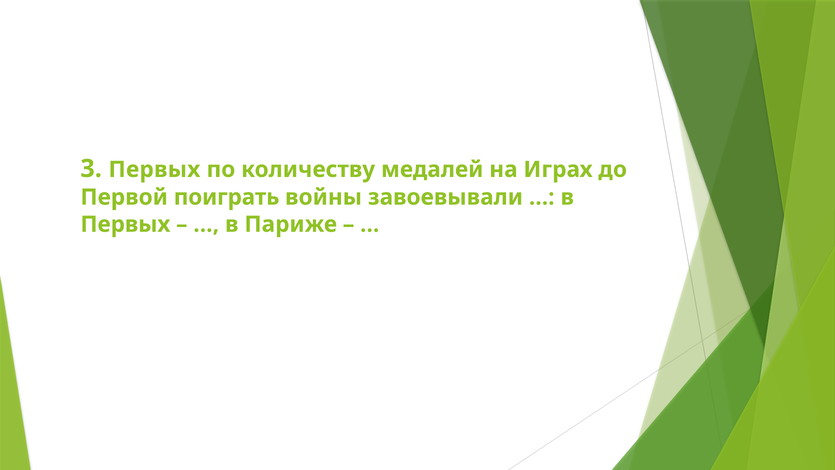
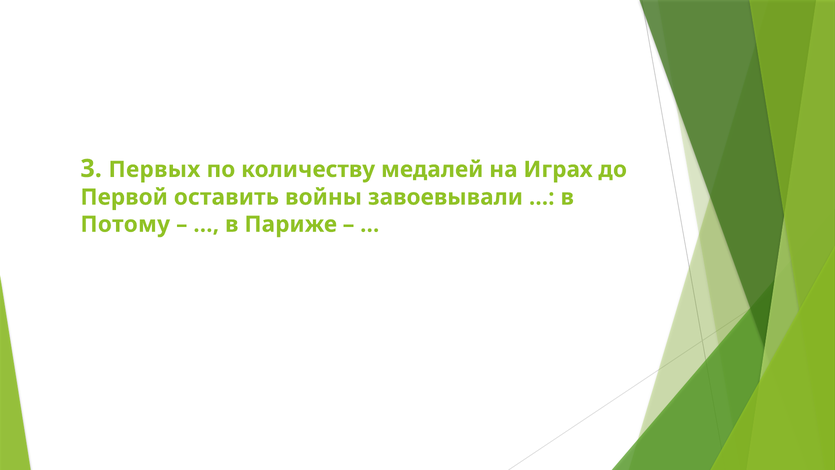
поиграть: поиграть -> оставить
Первых at (125, 224): Первых -> Потому
